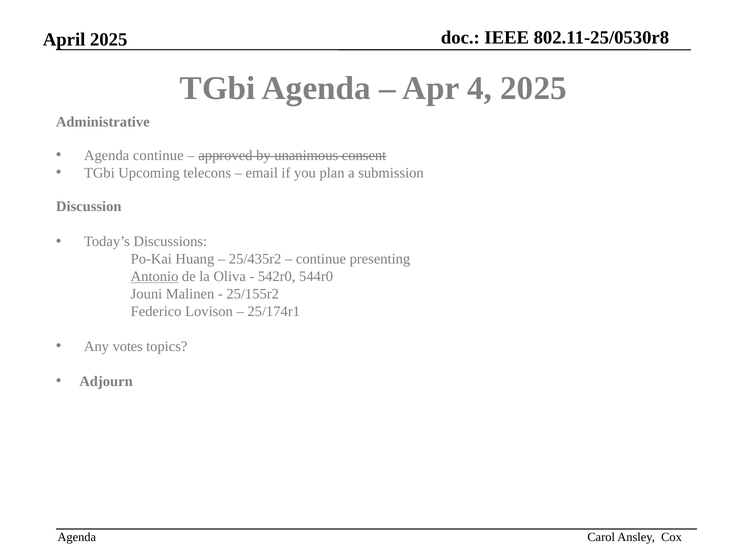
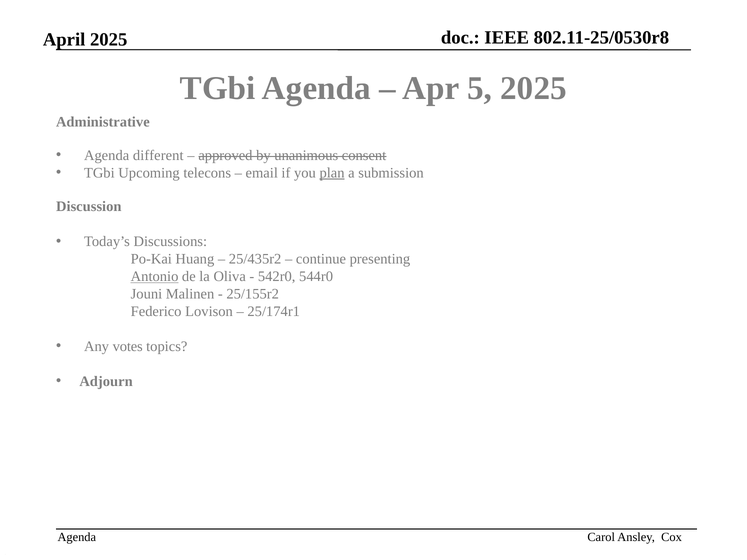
4: 4 -> 5
Agenda continue: continue -> different
plan underline: none -> present
